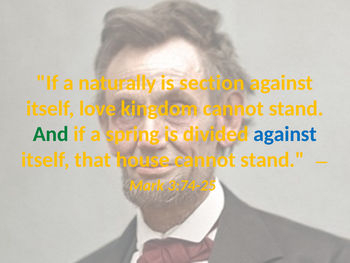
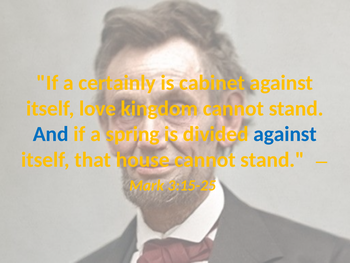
naturally: naturally -> certainly
section: section -> cabinet
And colour: green -> blue
3:74-25: 3:74-25 -> 3:15-25
